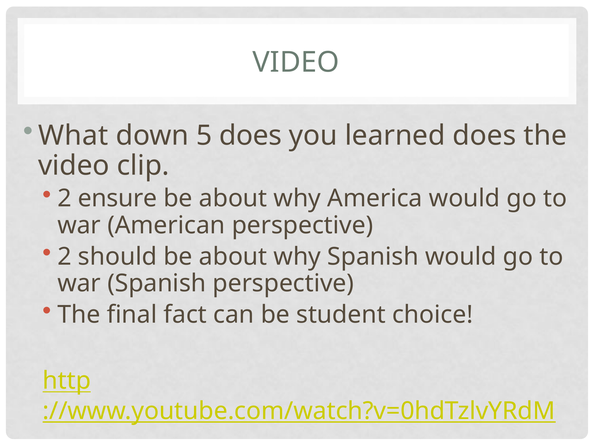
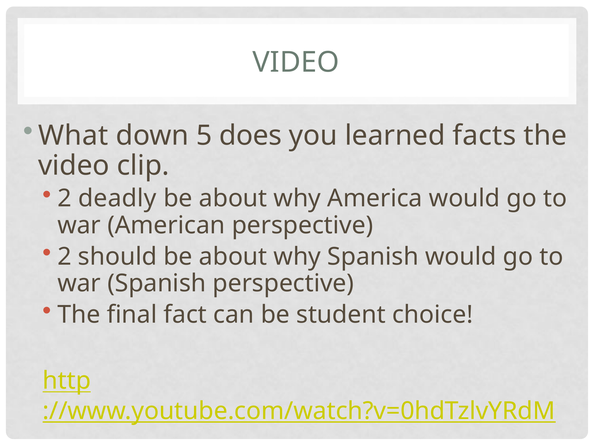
learned does: does -> facts
ensure: ensure -> deadly
